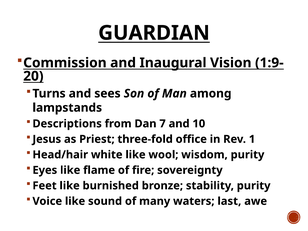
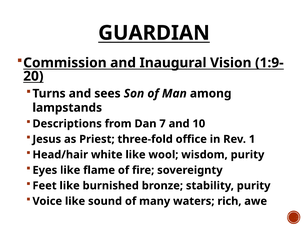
last: last -> rich
